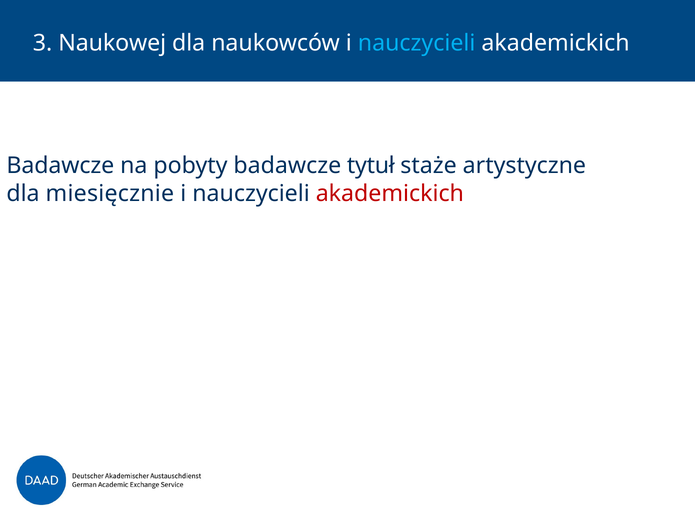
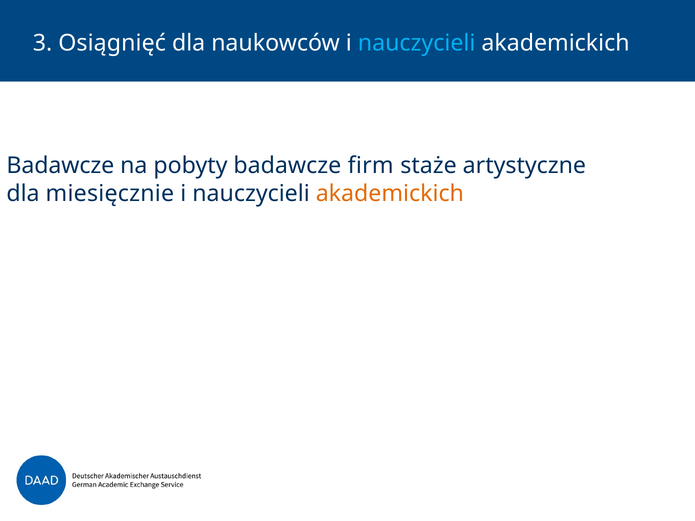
Naukowej: Naukowej -> Osiągnięć
tytuł: tytuł -> firm
akademickich at (390, 194) colour: red -> orange
